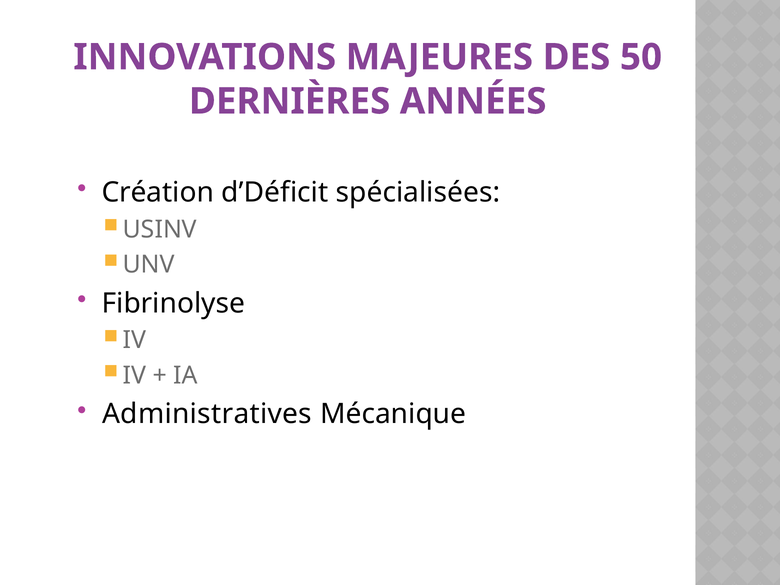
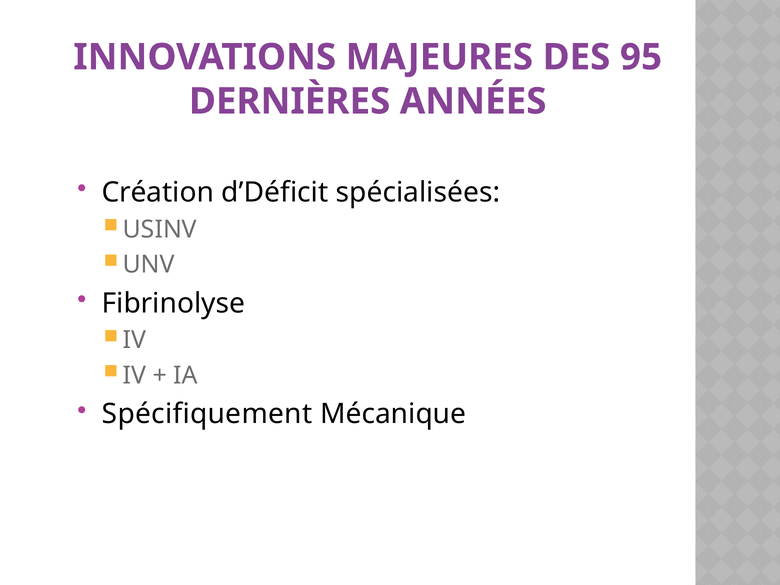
50: 50 -> 95
Administratives: Administratives -> Spécifiquement
